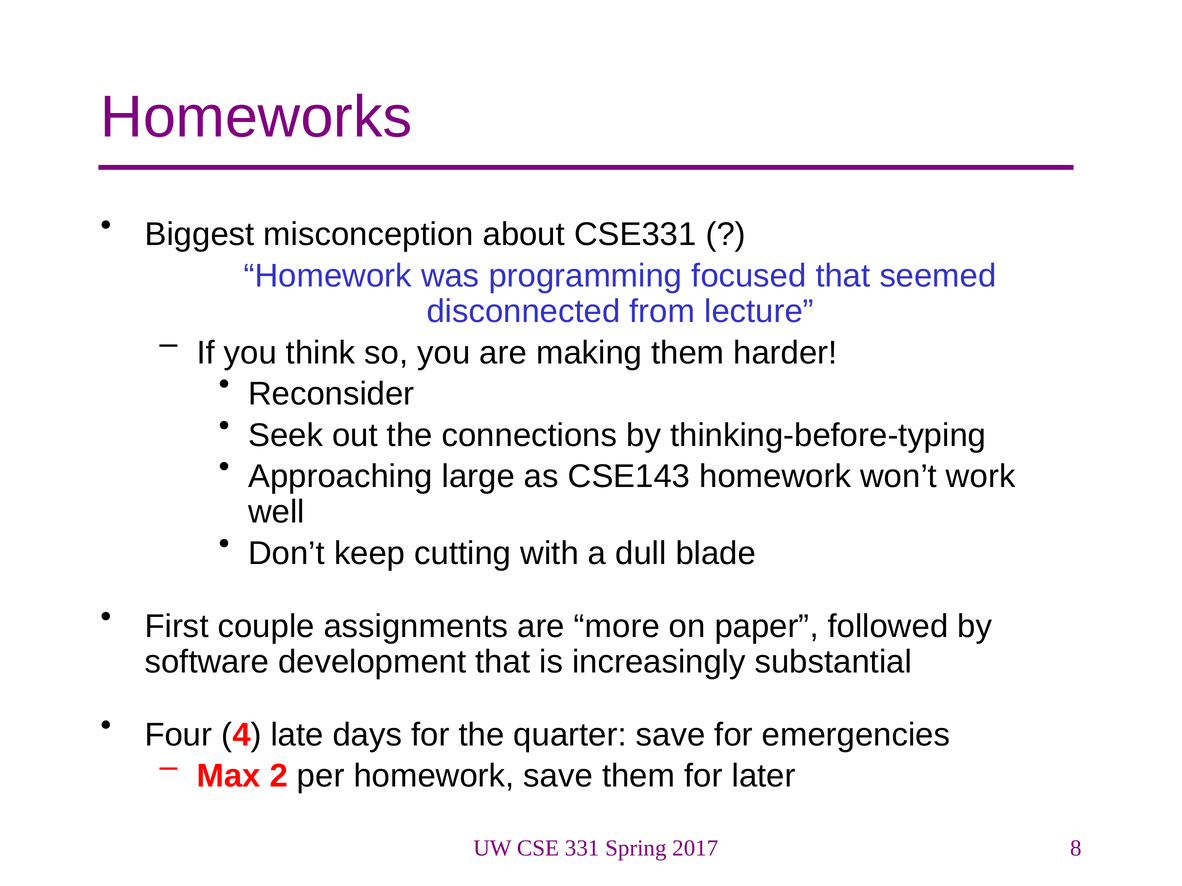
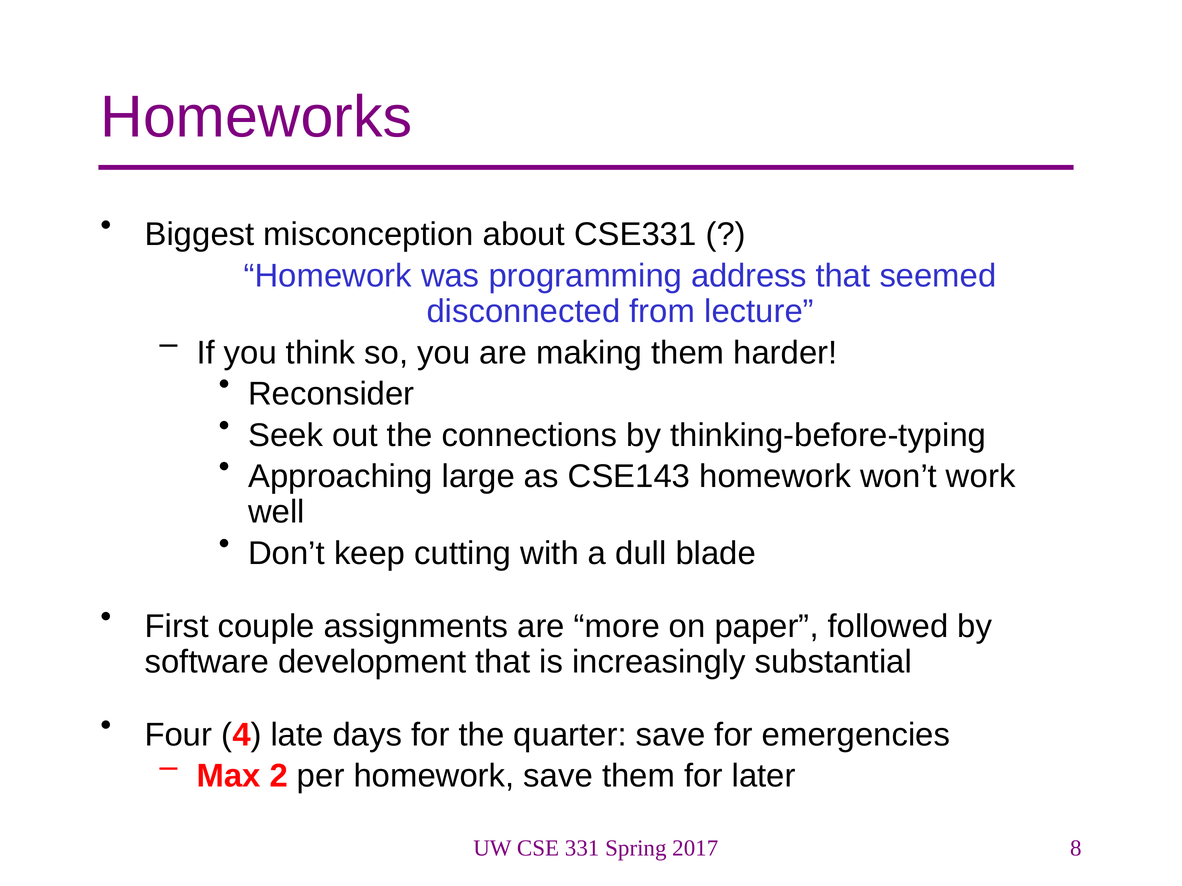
focused: focused -> address
